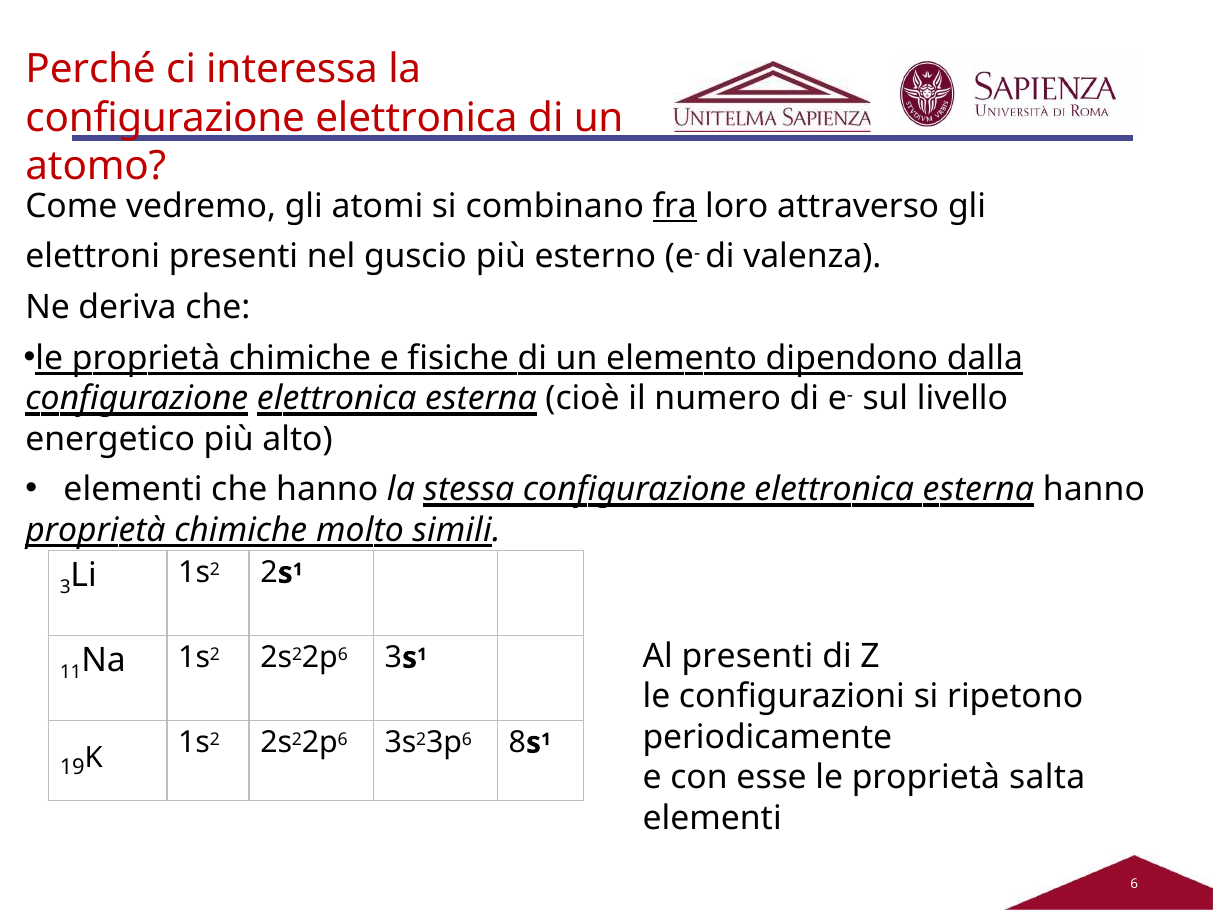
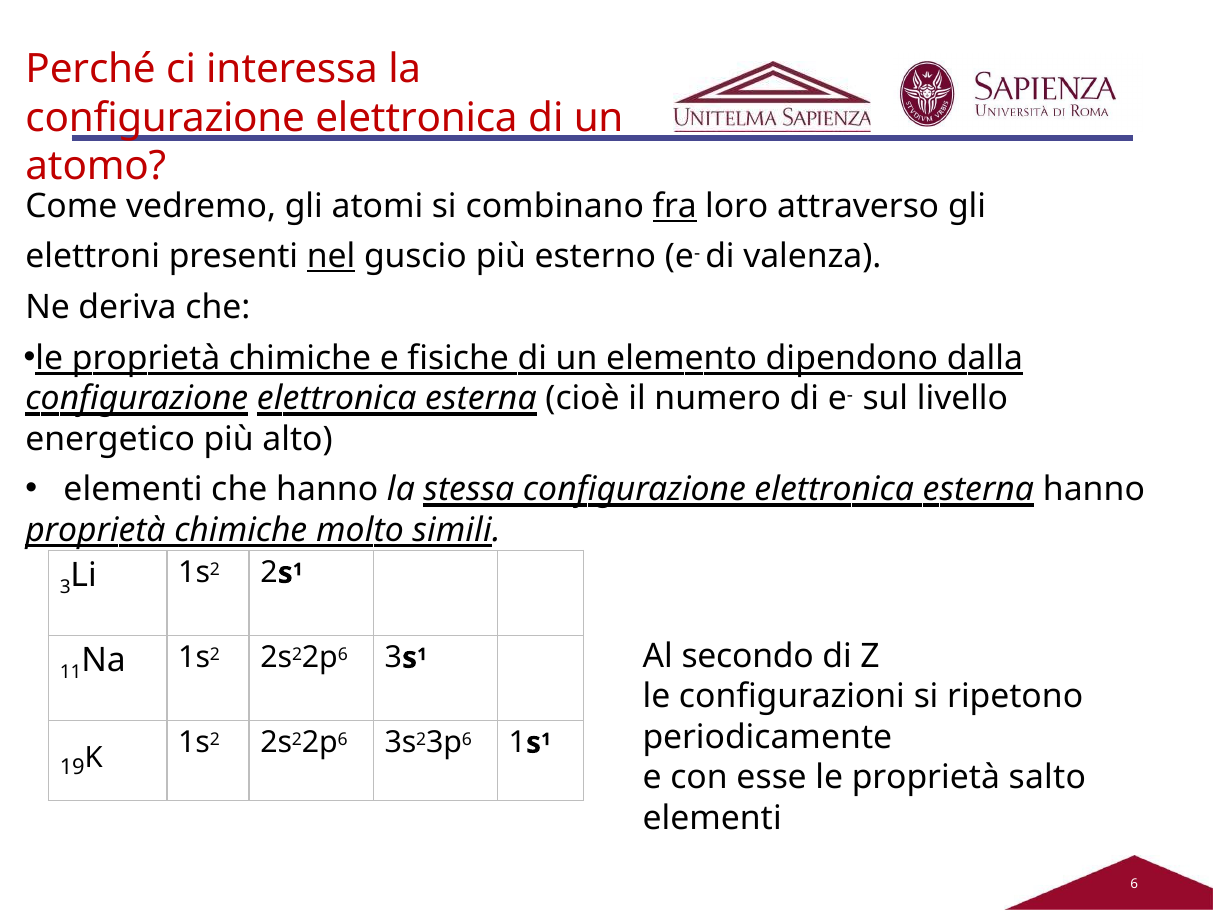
nel underline: none -> present
Al presenti: presenti -> secondo
8: 8 -> 1
salta: salta -> salto
